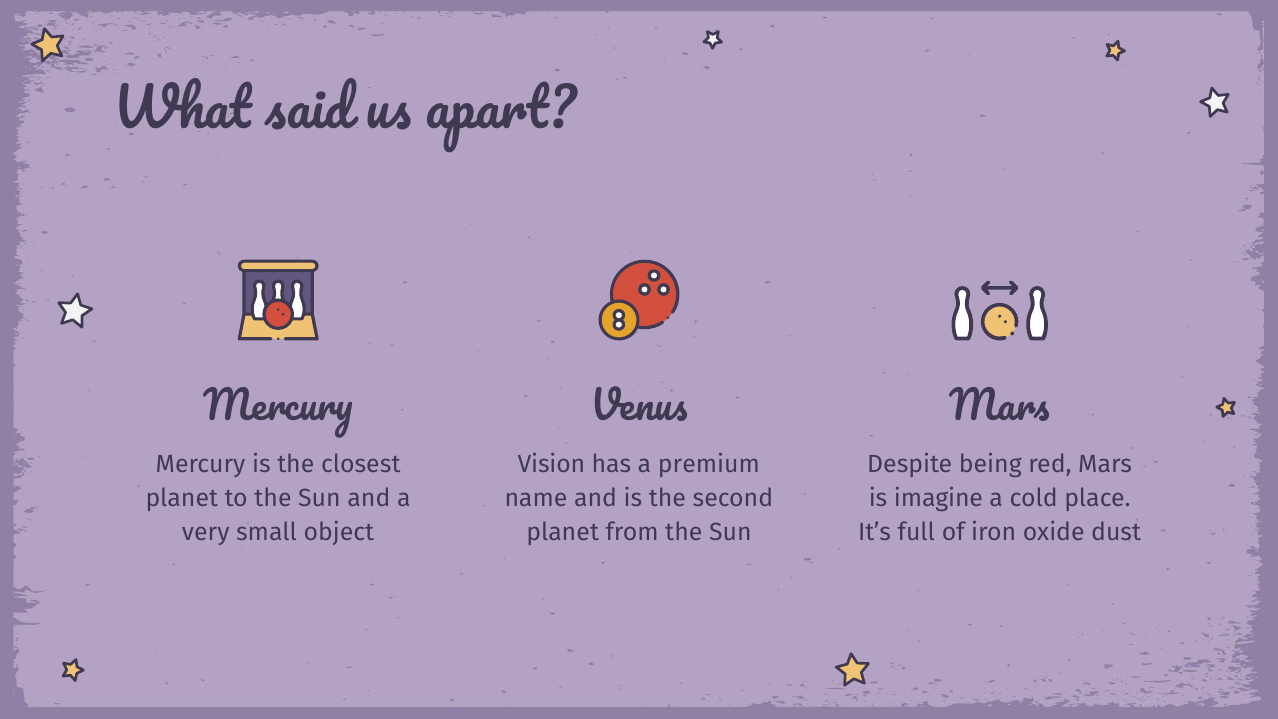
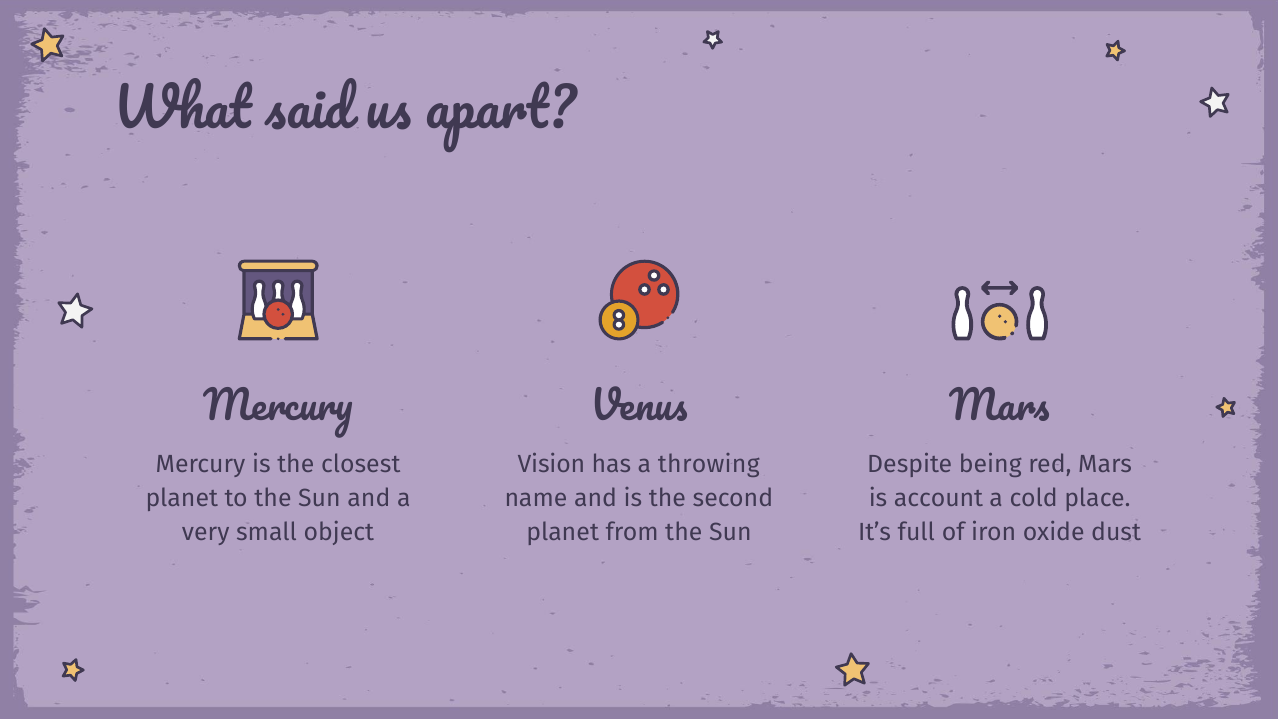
premium: premium -> throwing
imagine: imagine -> account
